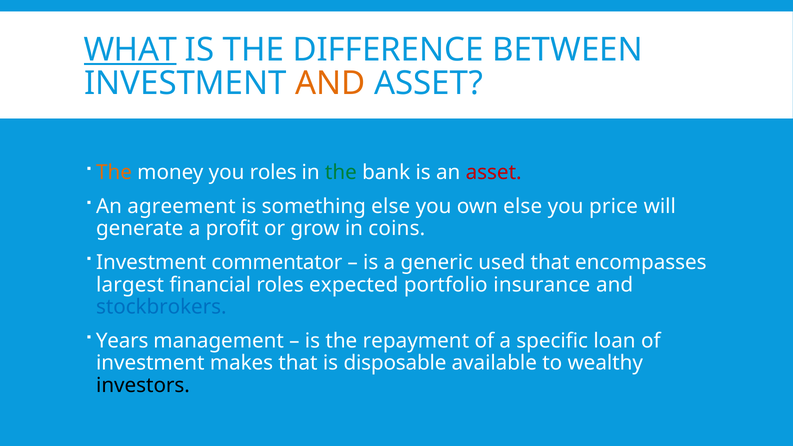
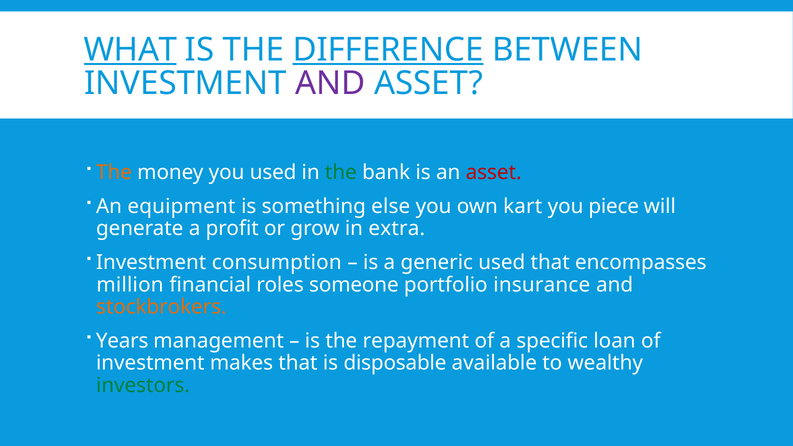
DIFFERENCE underline: none -> present
AND at (330, 84) colour: orange -> purple
you roles: roles -> used
agreement: agreement -> equipment
own else: else -> kart
price: price -> piece
coins: coins -> extra
commentator: commentator -> consumption
largest: largest -> million
expected: expected -> someone
stockbrokers colour: blue -> orange
investors colour: black -> green
